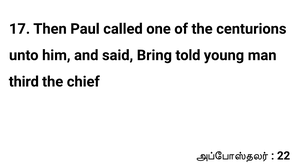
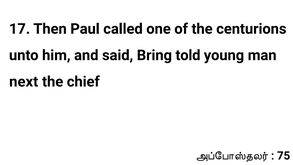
third: third -> next
22: 22 -> 75
